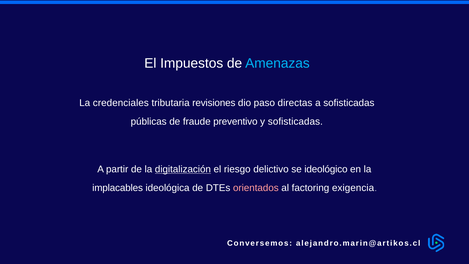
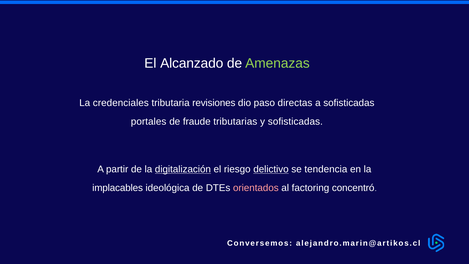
Impuestos: Impuestos -> Alcanzado
Amenazas colour: light blue -> light green
públicas: públicas -> portales
preventivo: preventivo -> tributarias
delictivo underline: none -> present
ideológico: ideológico -> tendencia
exigencia: exigencia -> concentró
